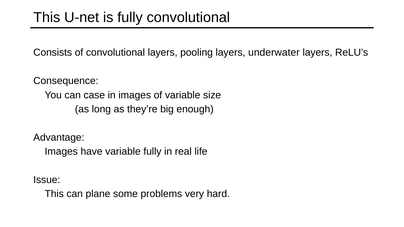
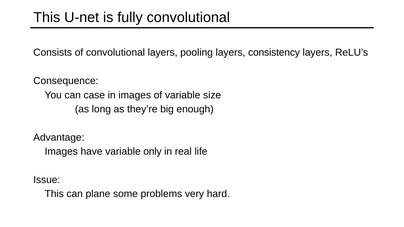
underwater: underwater -> consistency
variable fully: fully -> only
